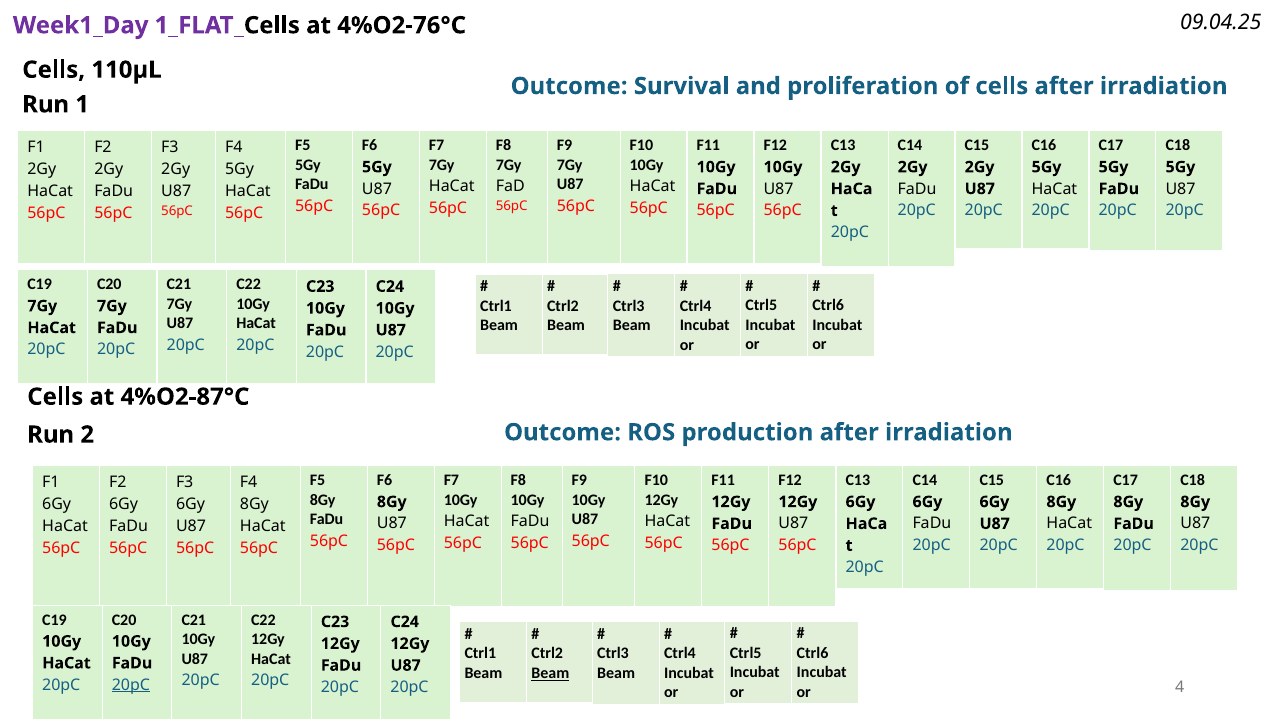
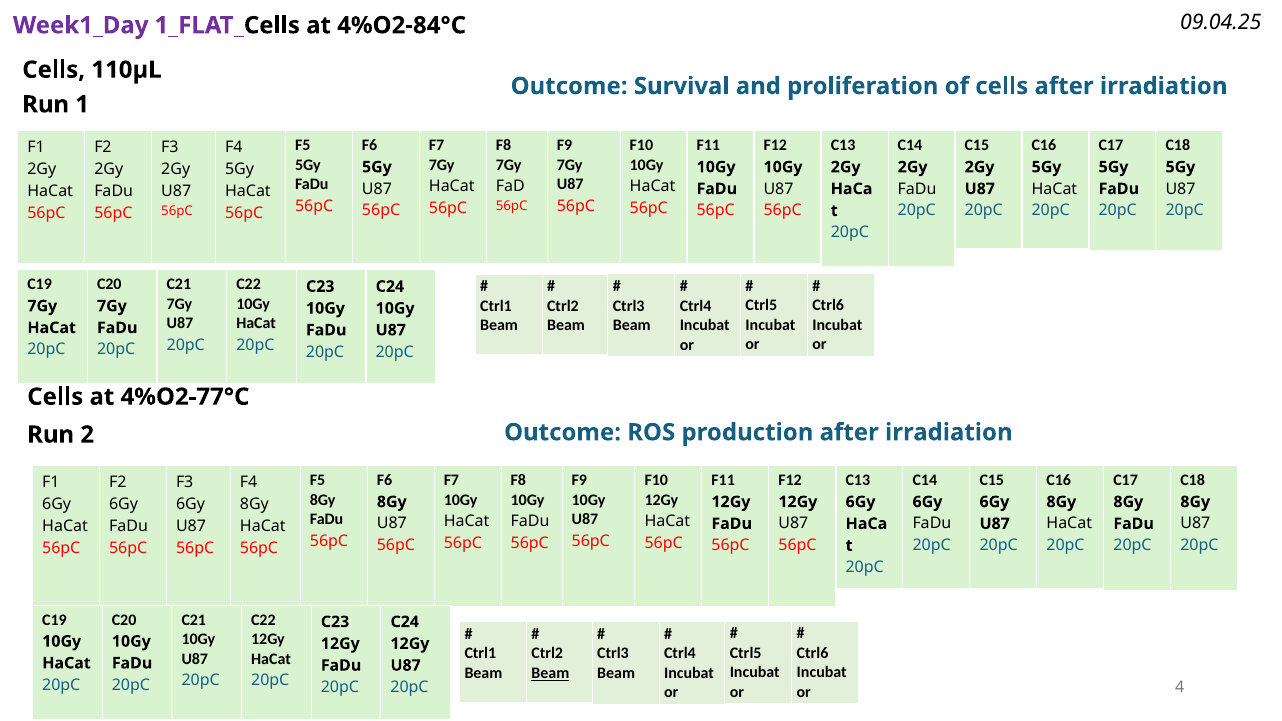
4%O2-76°C: 4%O2-76°C -> 4%O2-84°C
4%O2-87°C: 4%O2-87°C -> 4%O2-77°C
20pC at (131, 685) underline: present -> none
